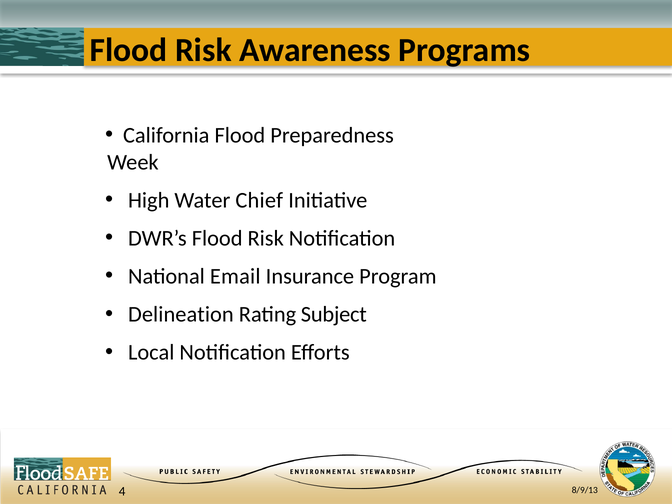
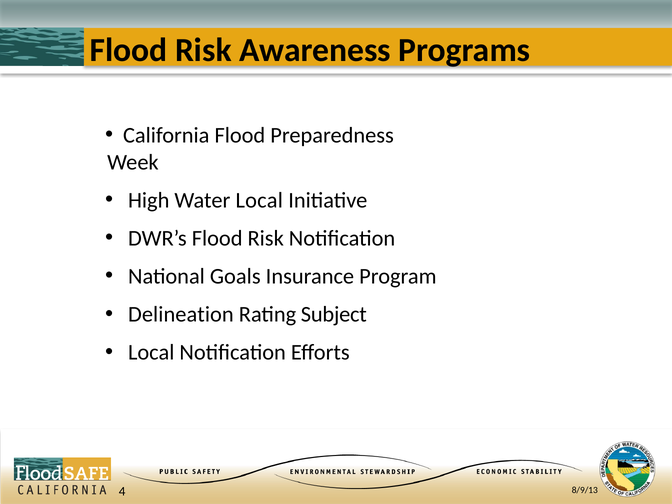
Water Chief: Chief -> Local
Email: Email -> Goals
